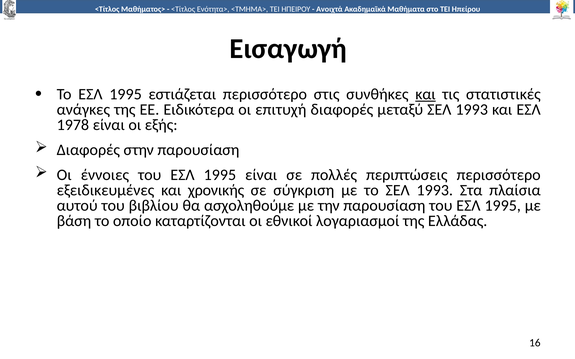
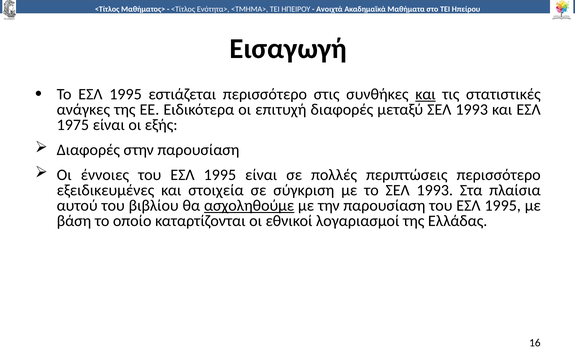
1978: 1978 -> 1975
χρονικής: χρονικής -> στοιχεία
ασχοληθούμε underline: none -> present
